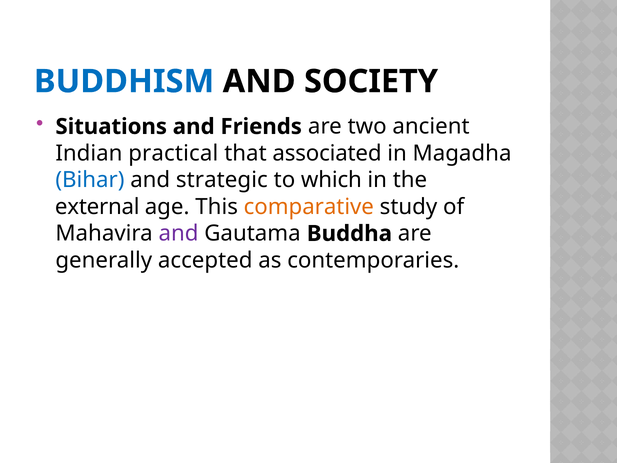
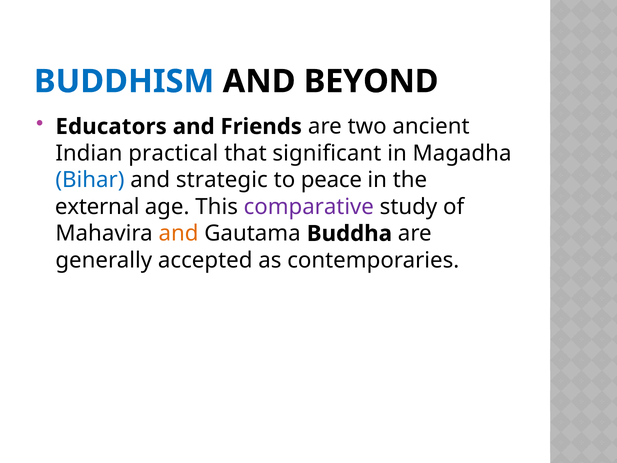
SOCIETY: SOCIETY -> BEYOND
Situations: Situations -> Educators
associated: associated -> significant
which: which -> peace
comparative colour: orange -> purple
and at (179, 233) colour: purple -> orange
